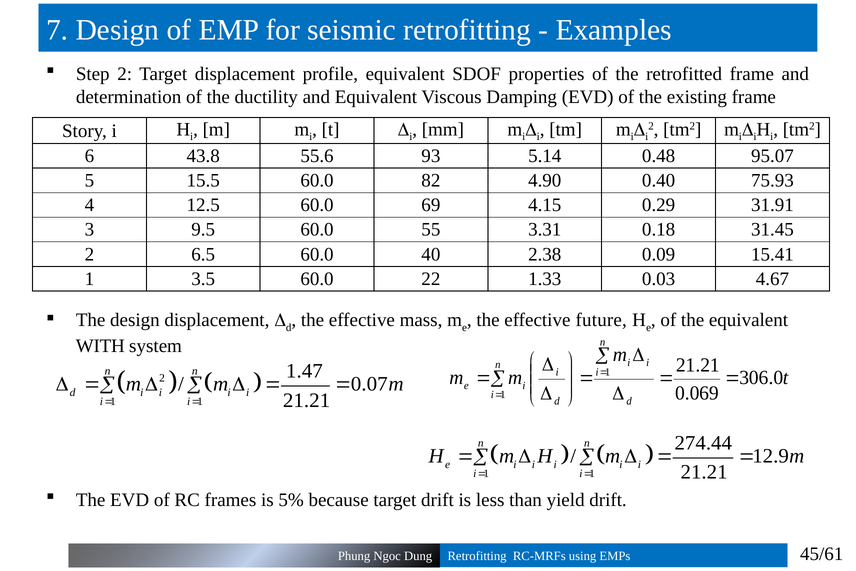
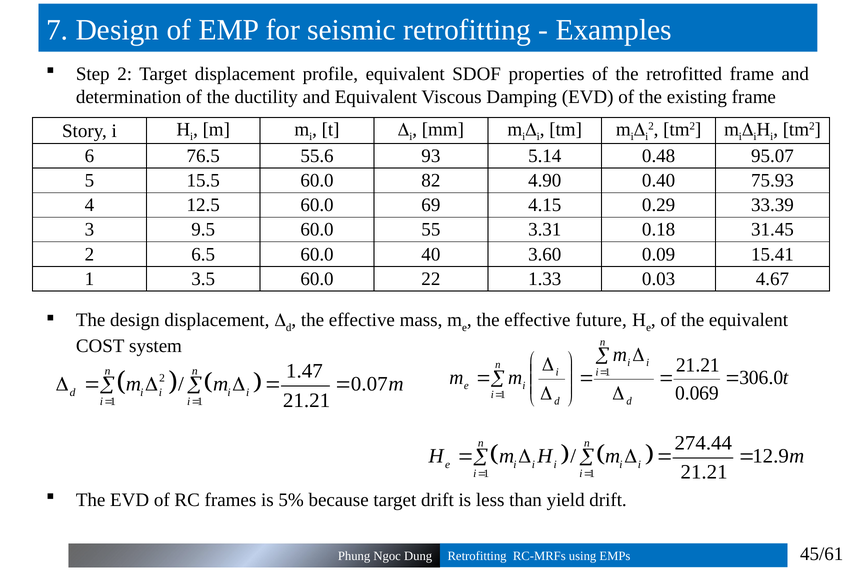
43.8: 43.8 -> 76.5
31.91: 31.91 -> 33.39
2.38: 2.38 -> 3.60
WITH: WITH -> COST
